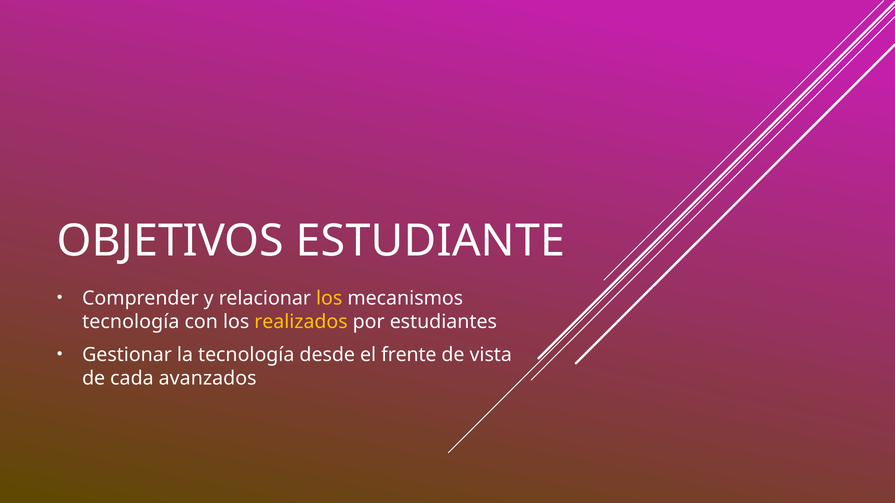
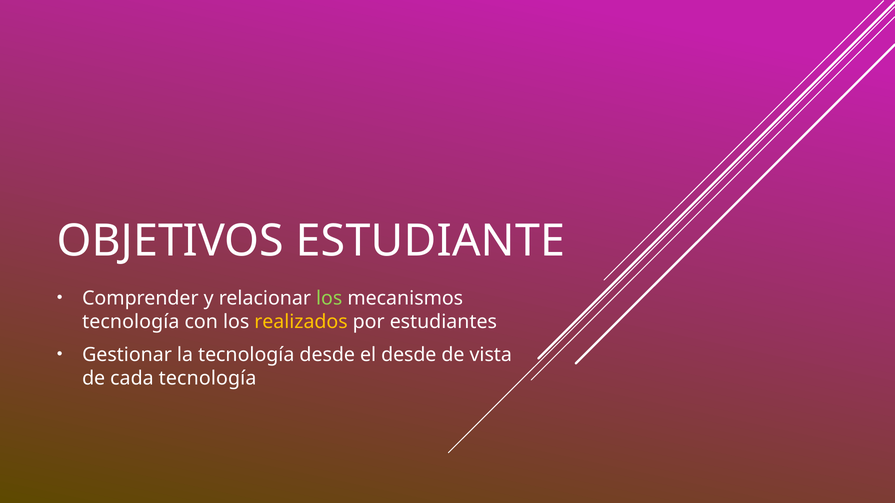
los at (329, 299) colour: yellow -> light green
el frente: frente -> desde
cada avanzados: avanzados -> tecnología
